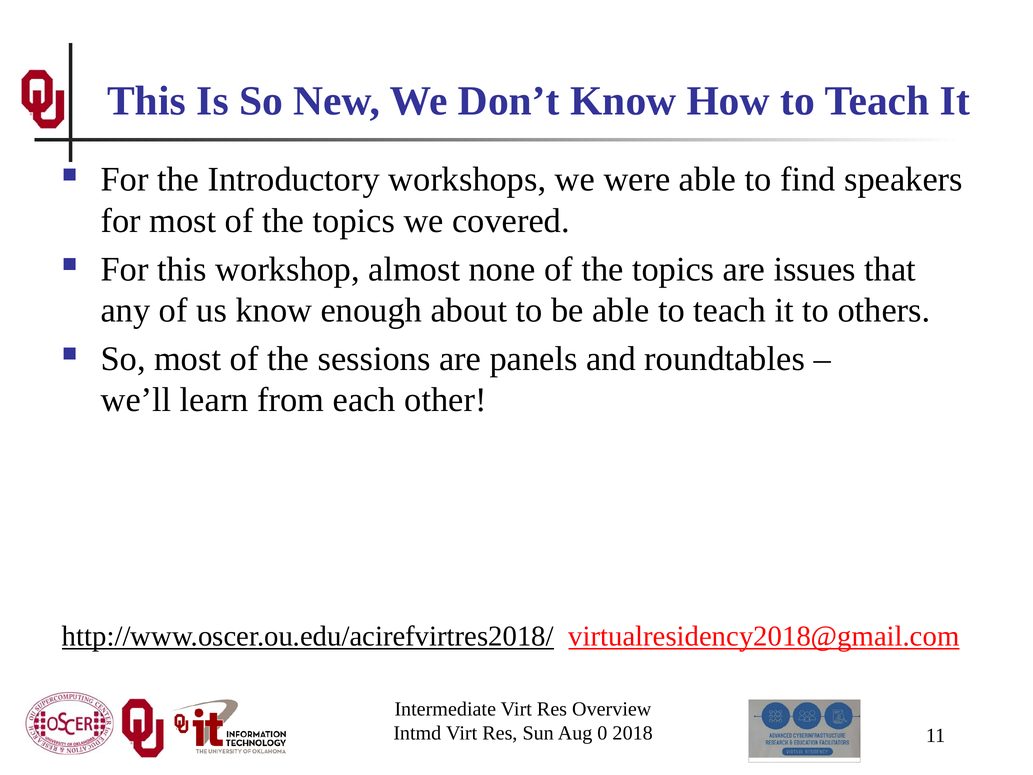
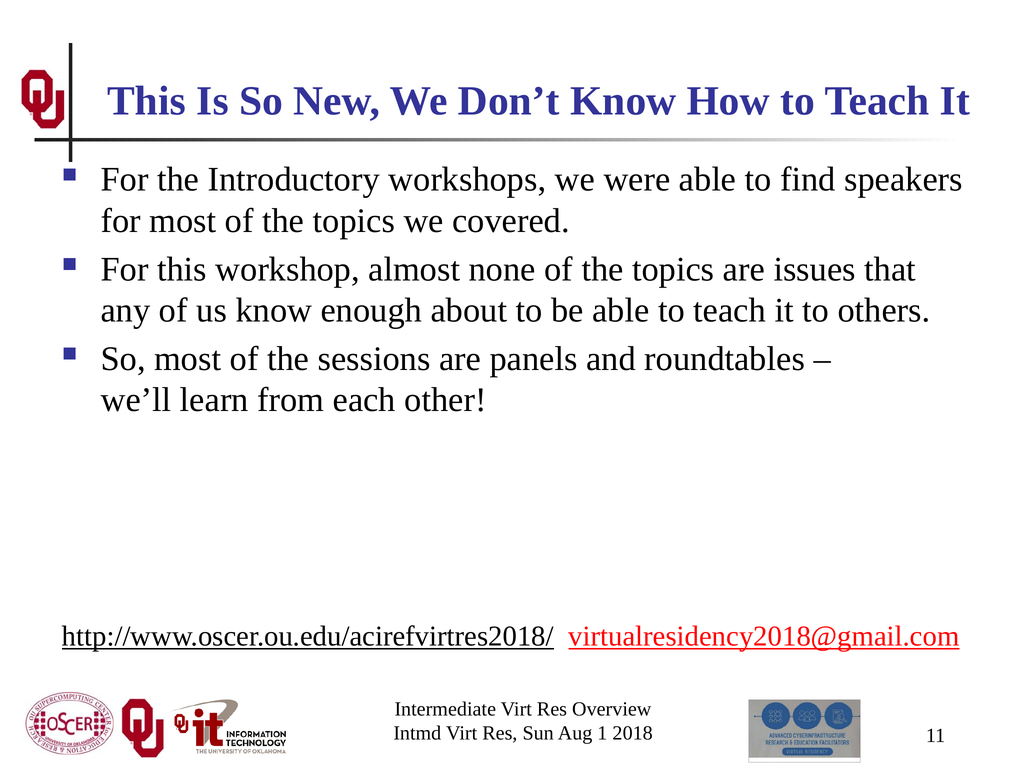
0: 0 -> 1
